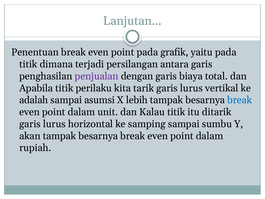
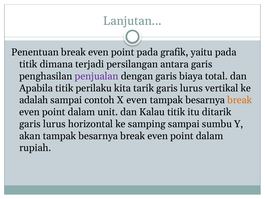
asumsi: asumsi -> contoh
X lebih: lebih -> even
break at (240, 100) colour: blue -> orange
